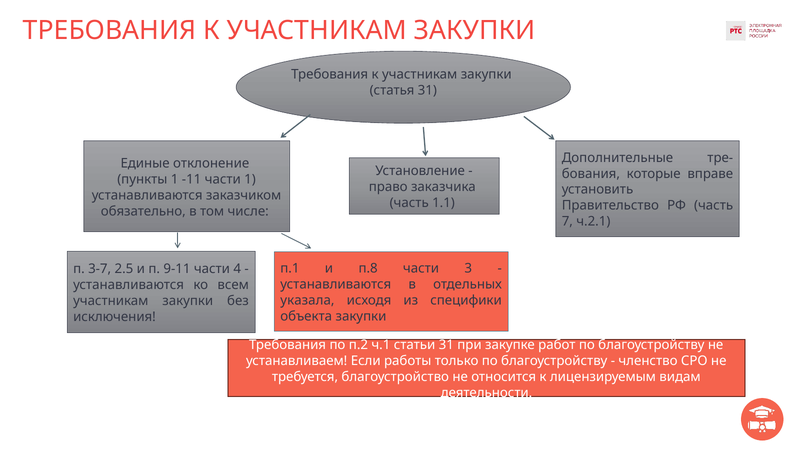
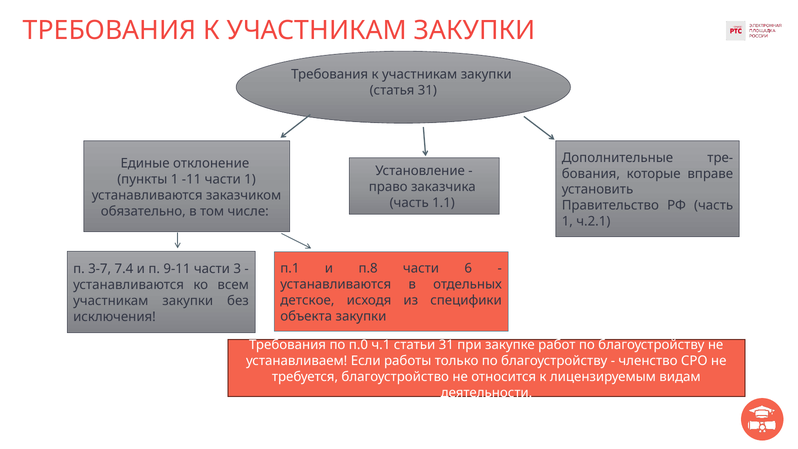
7 at (567, 221): 7 -> 1
3: 3 -> 6
2.5: 2.5 -> 7.4
4: 4 -> 3
указала: указала -> детское
п.2: п.2 -> п.0
